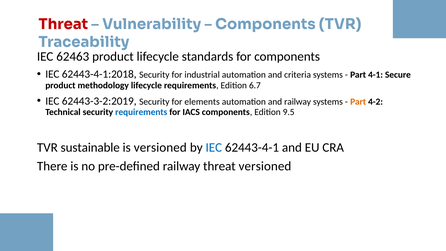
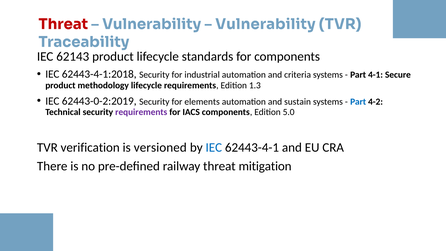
Components at (265, 24): Components -> Vulnerability
62463: 62463 -> 62143
6.7: 6.7 -> 1.3
62443-3-2:2019: 62443-3-2:2019 -> 62443-0-2:2019
and railway: railway -> sustain
Part at (358, 102) colour: orange -> blue
requirements at (141, 112) colour: blue -> purple
9.5: 9.5 -> 5.0
sustainable: sustainable -> verification
threat versioned: versioned -> mitigation
